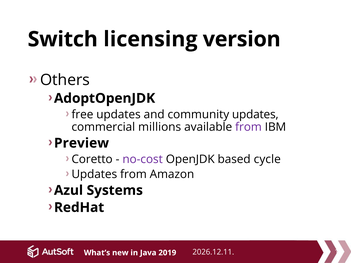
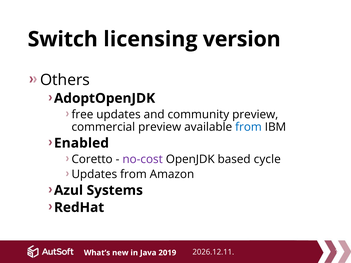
community updates: updates -> preview
commercial millions: millions -> preview
from at (248, 127) colour: purple -> blue
Preview: Preview -> Enabled
